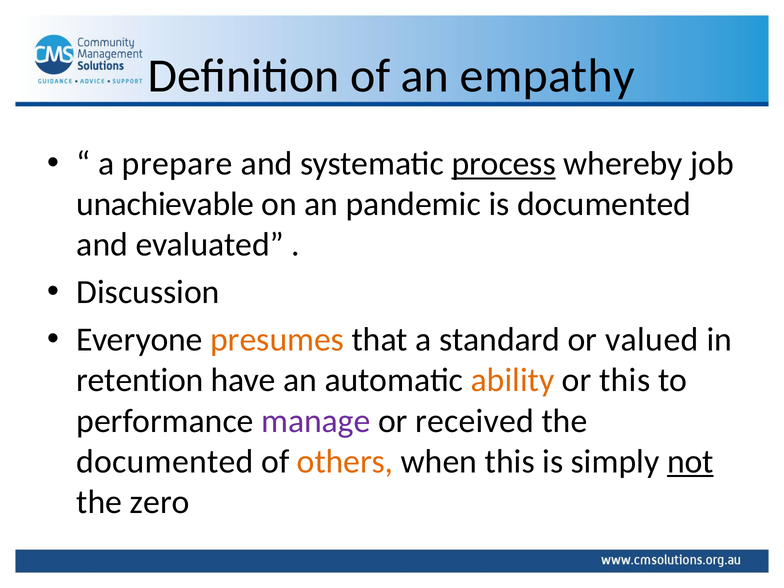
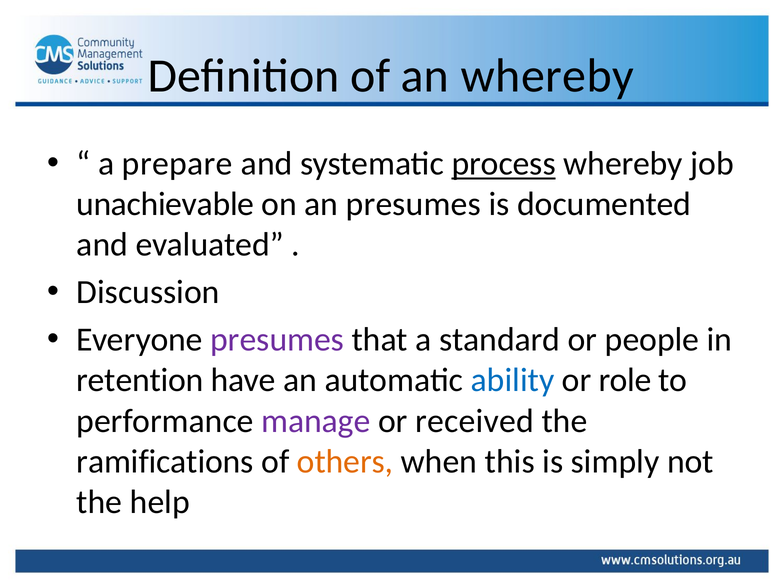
an empathy: empathy -> whereby
an pandemic: pandemic -> presumes
presumes at (277, 340) colour: orange -> purple
valued: valued -> people
ability colour: orange -> blue
or this: this -> role
documented at (165, 461): documented -> ramifications
not underline: present -> none
zero: zero -> help
